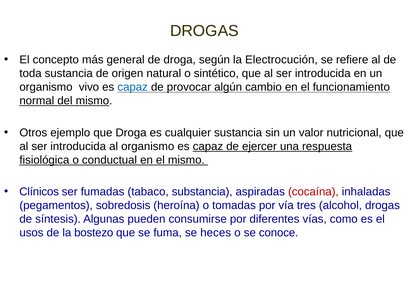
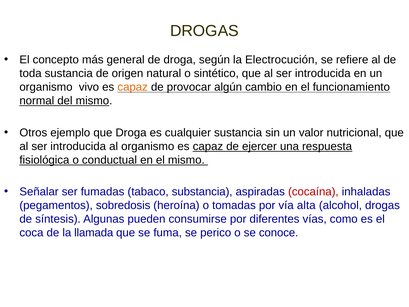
capaz at (133, 87) colour: blue -> orange
Clínicos: Clínicos -> Señalar
tres: tres -> alta
usos: usos -> coca
bostezo: bostezo -> llamada
heces: heces -> perico
